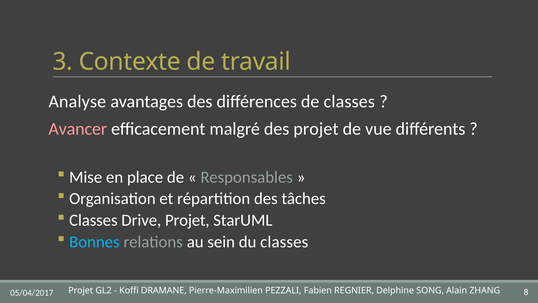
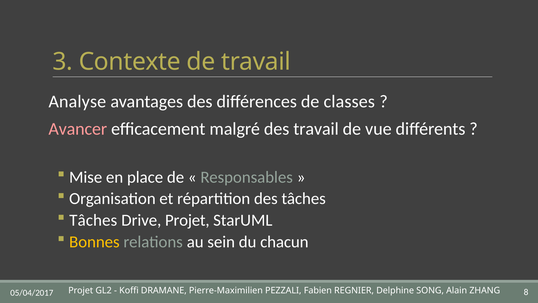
des projet: projet -> travail
Classes at (93, 220): Classes -> Tâches
Bonnes colour: light blue -> yellow
du classes: classes -> chacun
